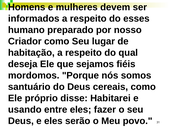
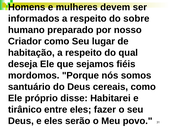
esses: esses -> sobre
usando: usando -> tirânico
